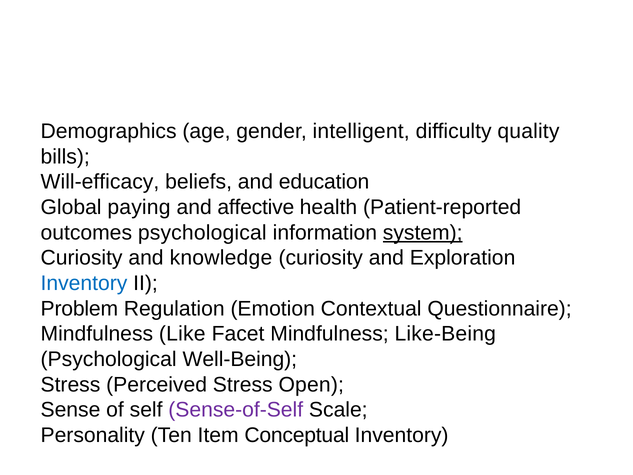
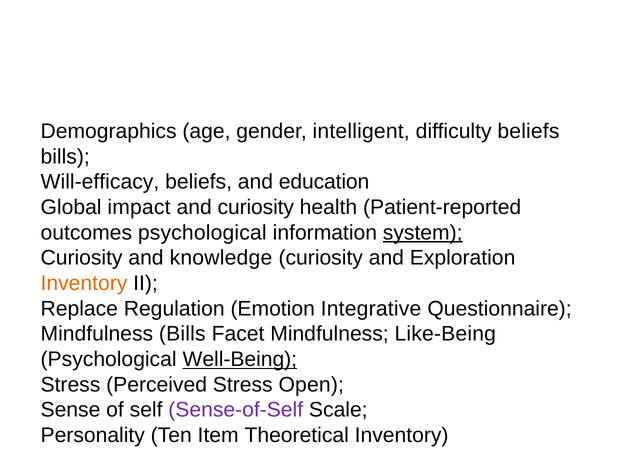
difficulty quality: quality -> beliefs
paying: paying -> impact
and affective: affective -> curiosity
Inventory at (84, 283) colour: blue -> orange
Problem: Problem -> Replace
Contextual: Contextual -> Integrative
Mindfulness Like: Like -> Bills
Well-Being underline: none -> present
Conceptual: Conceptual -> Theoretical
